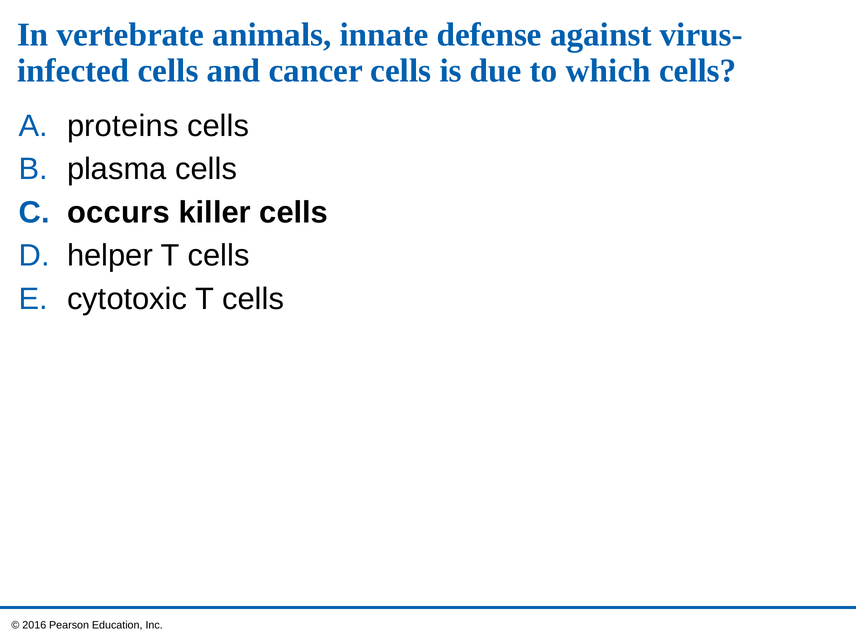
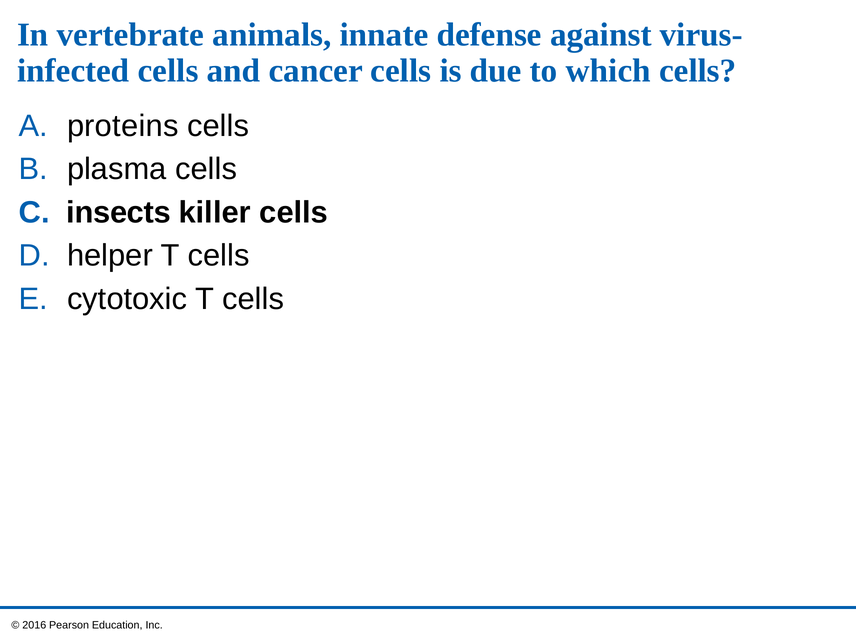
occurs: occurs -> insects
